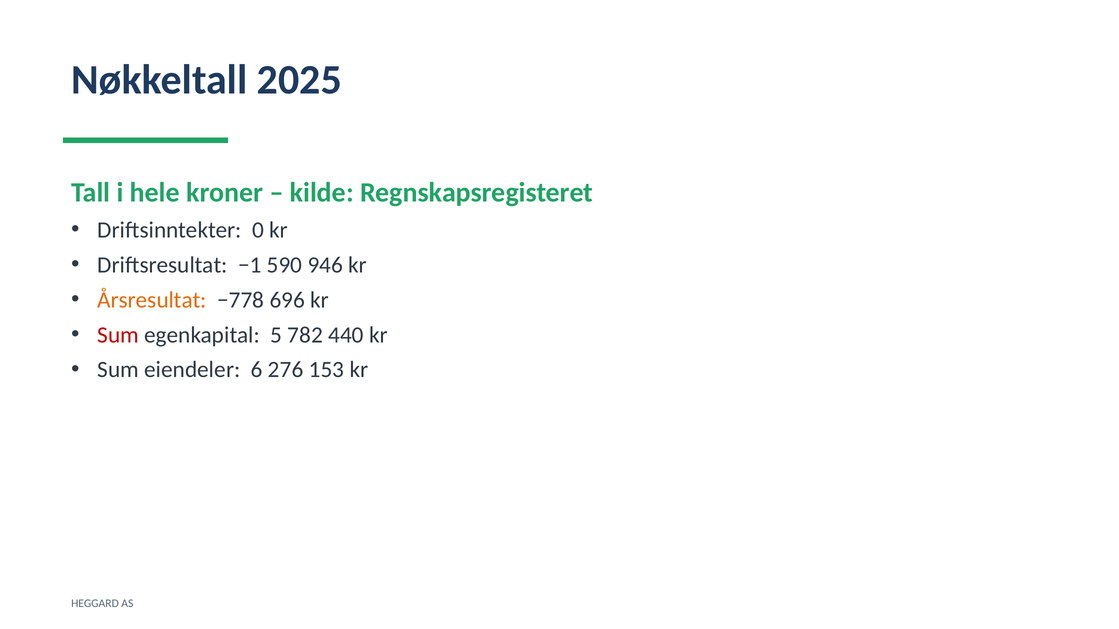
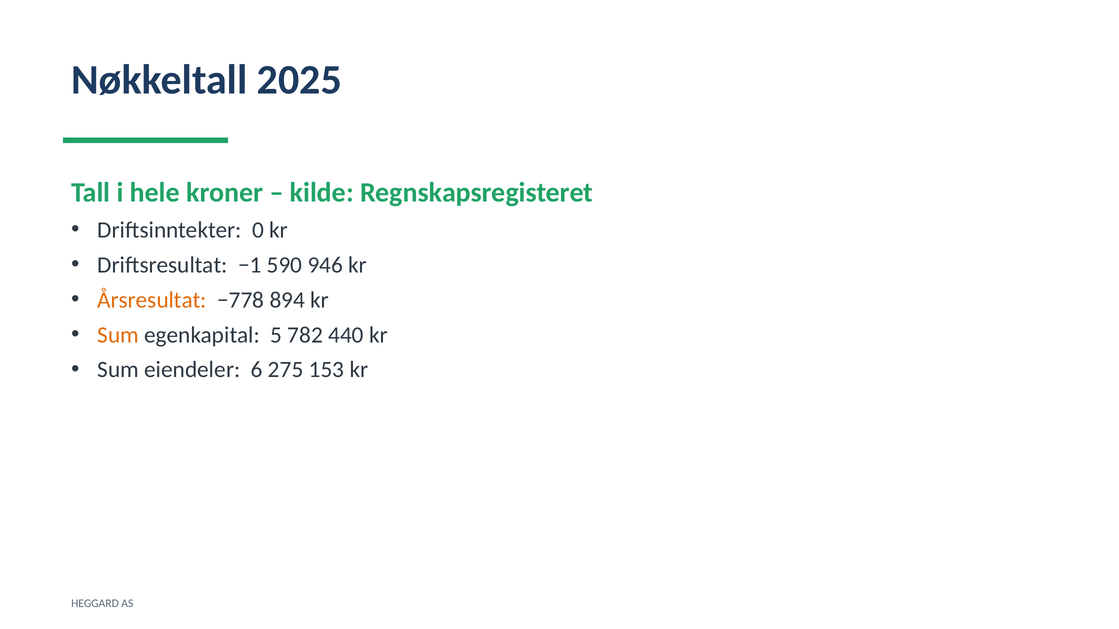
696: 696 -> 894
Sum at (118, 335) colour: red -> orange
276: 276 -> 275
